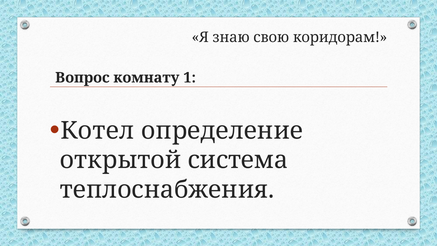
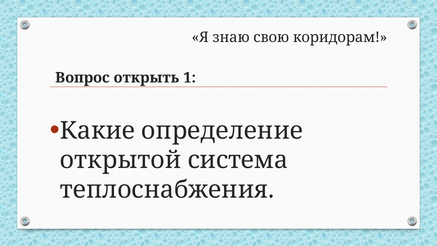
комнату: комнату -> открыть
Котел: Котел -> Какие
